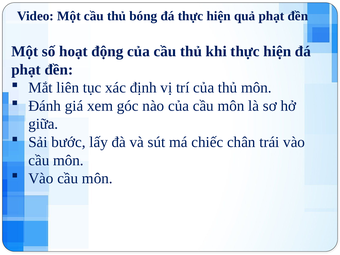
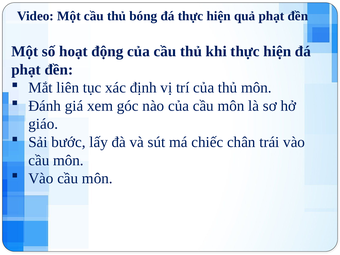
giữa: giữa -> giáo
